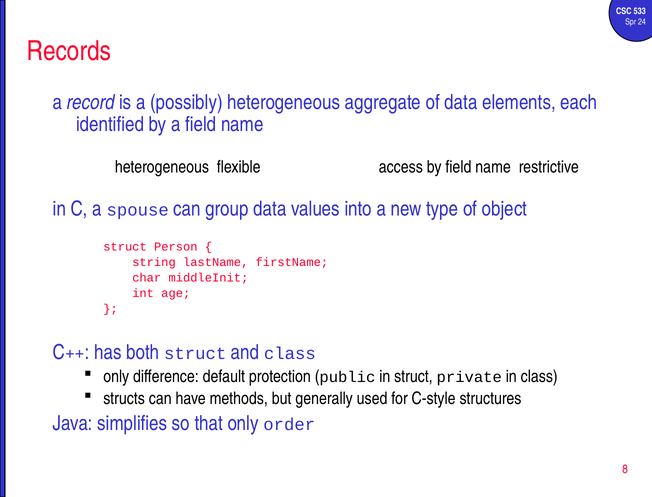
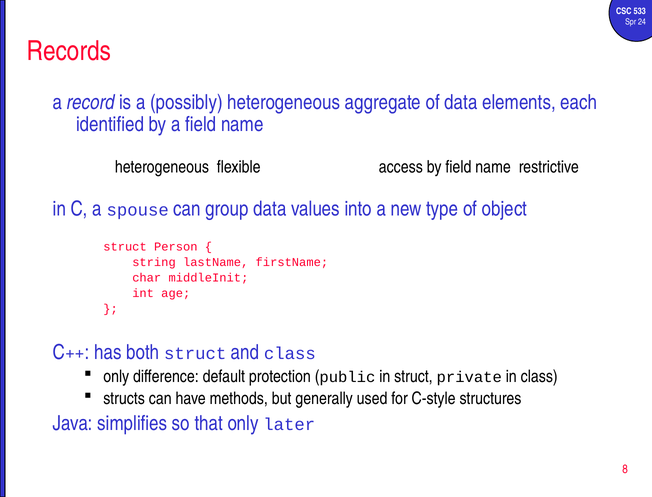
order: order -> later
